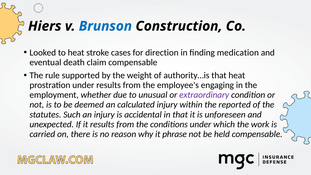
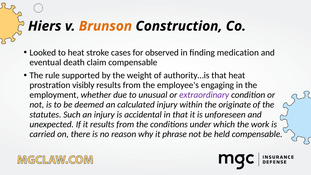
Brunson colour: blue -> orange
direction: direction -> observed
prostration under: under -> visibly
reported: reported -> originate
